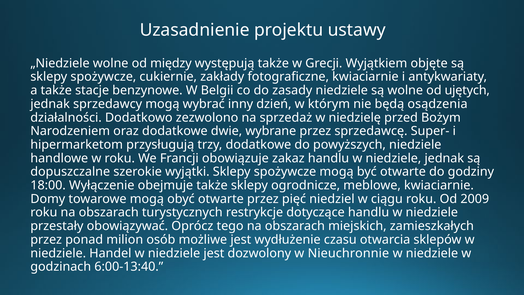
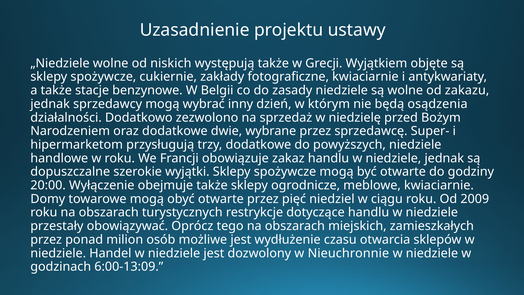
między: między -> niskich
ujętych: ujętych -> zakazu
18:00: 18:00 -> 20:00
6:00-13:40: 6:00-13:40 -> 6:00-13:09
